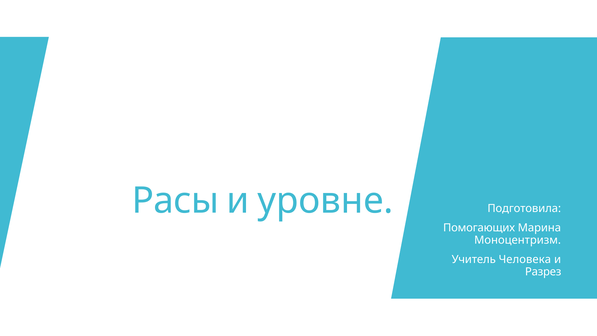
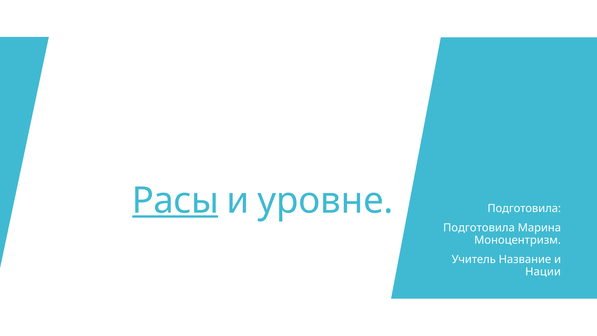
Расы underline: none -> present
Помогающих at (479, 228): Помогающих -> Подготовила
Человека: Человека -> Название
Разрез: Разрез -> Нации
